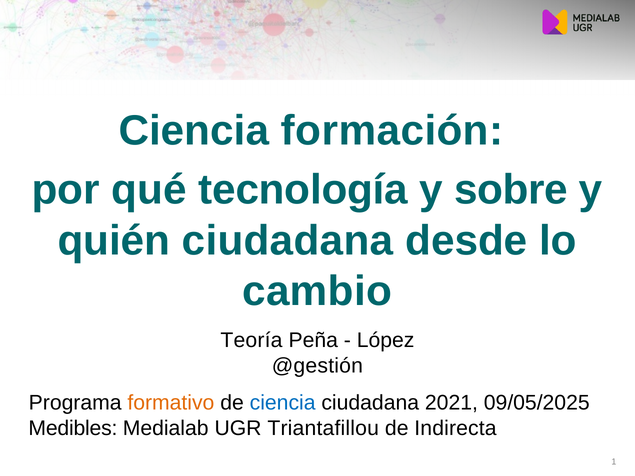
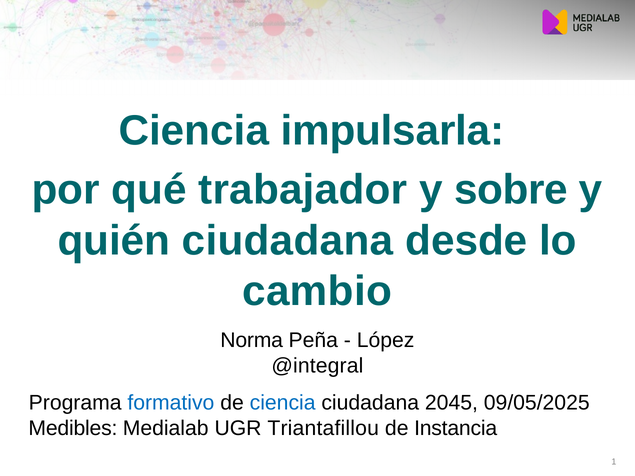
formación: formación -> impulsarla
tecnología: tecnología -> trabajador
Teoría: Teoría -> Norma
@gestión: @gestión -> @integral
formativo colour: orange -> blue
2021: 2021 -> 2045
Indirecta: Indirecta -> Instancia
